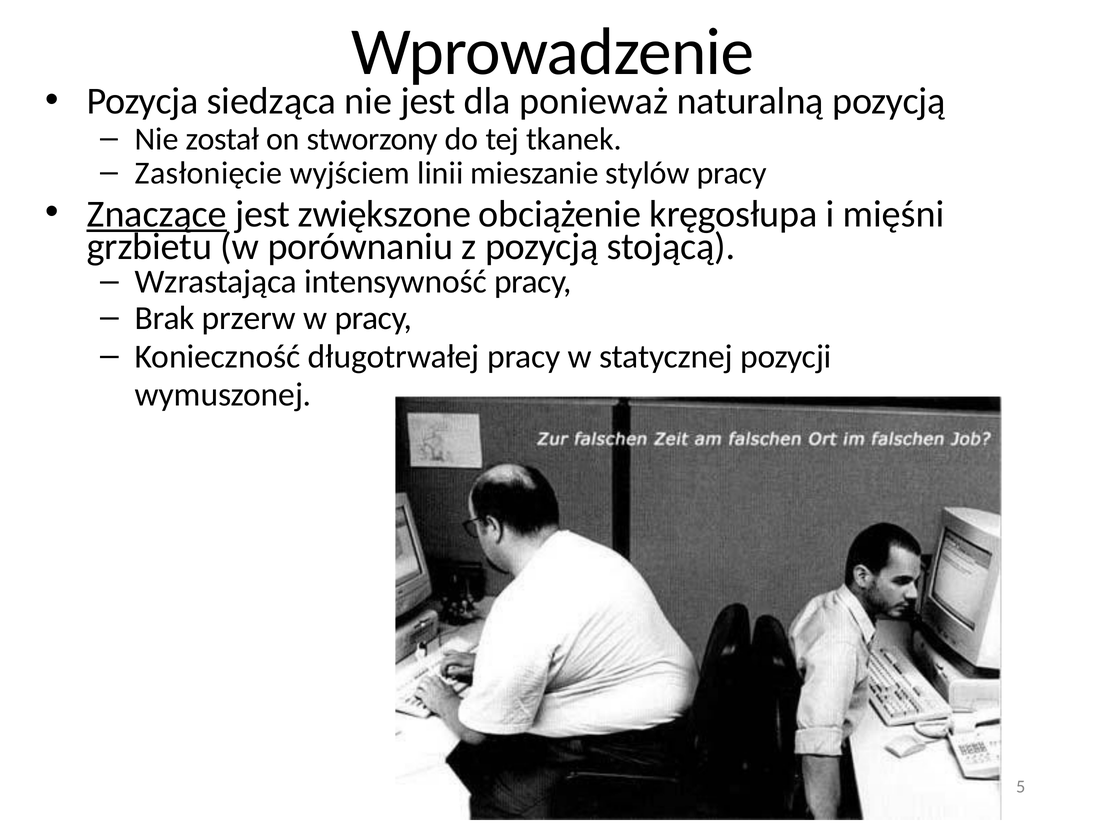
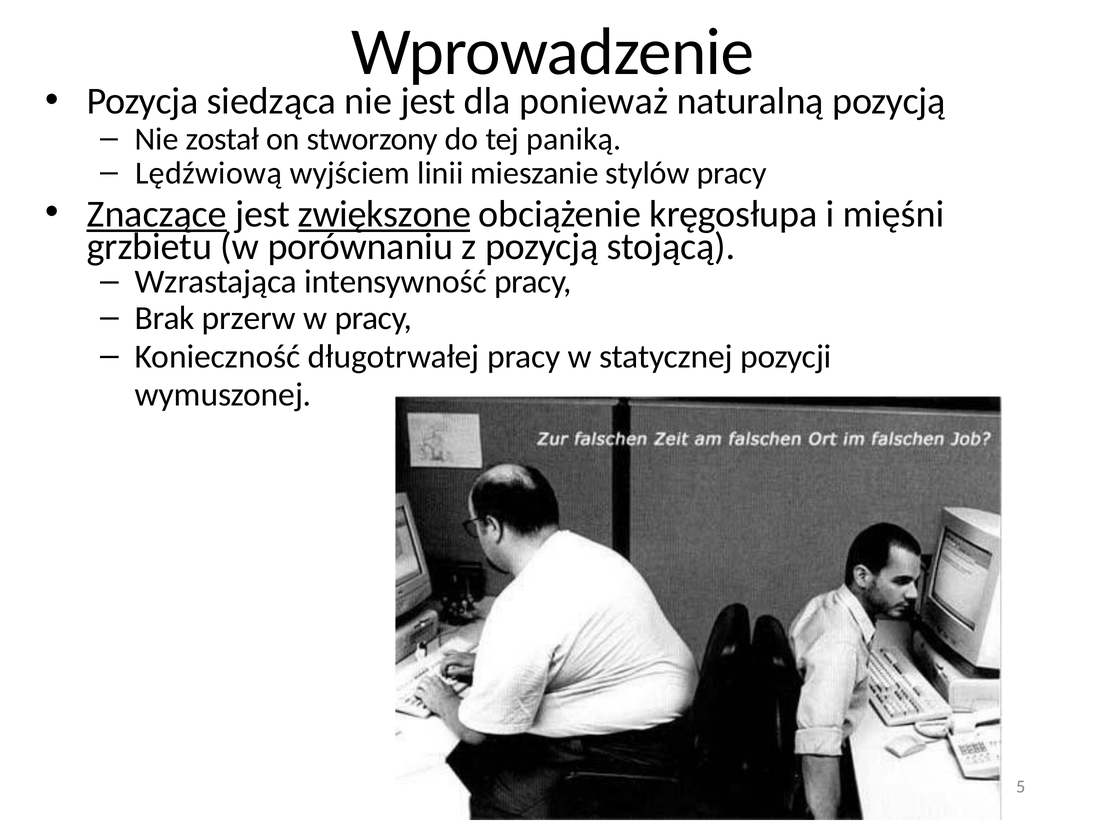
tkanek: tkanek -> paniką
Zasłonięcie: Zasłonięcie -> Lędźwiową
zwiększone underline: none -> present
